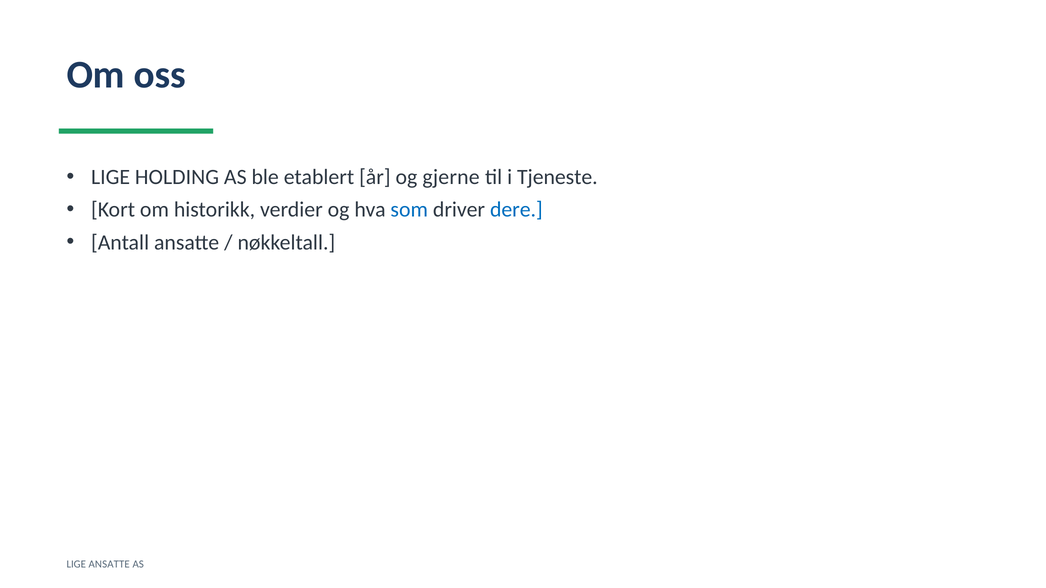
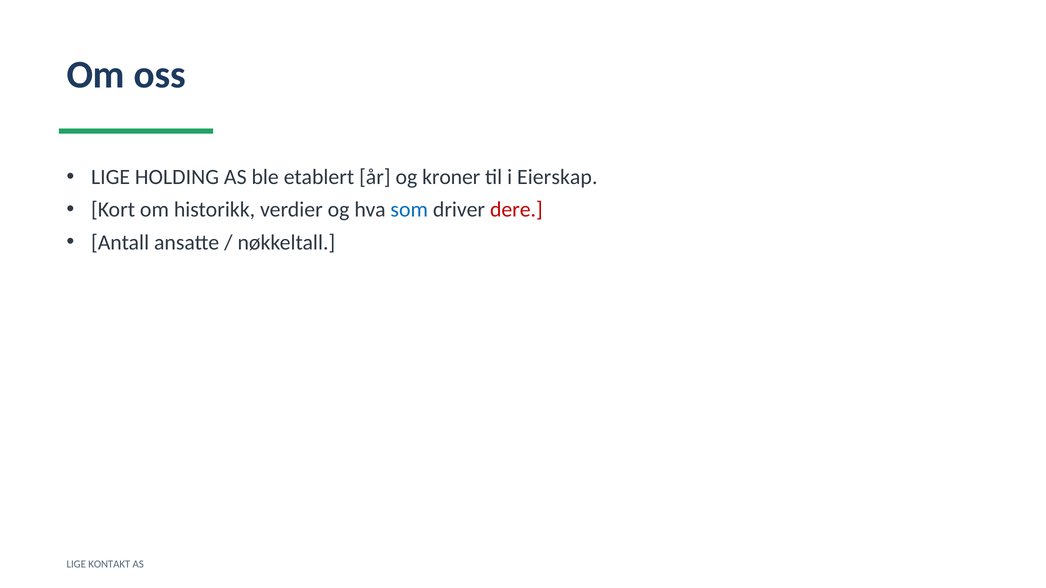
gjerne: gjerne -> kroner
Tjeneste: Tjeneste -> Eierskap
dere colour: blue -> red
LIGE ANSATTE: ANSATTE -> KONTAKT
